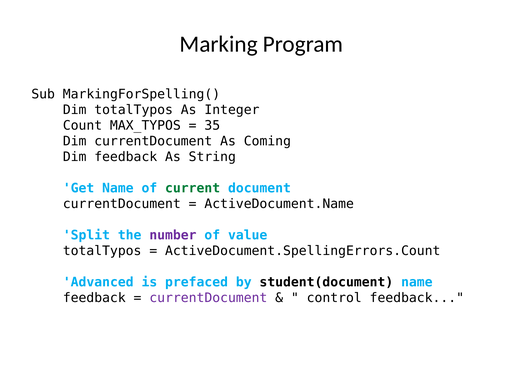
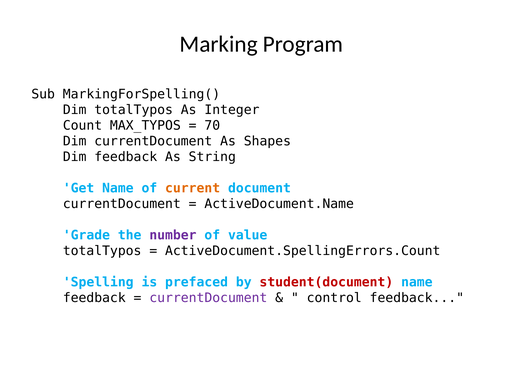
35: 35 -> 70
Coming: Coming -> Shapes
current colour: green -> orange
Split: Split -> Grade
Advanced: Advanced -> Spelling
student(document colour: black -> red
